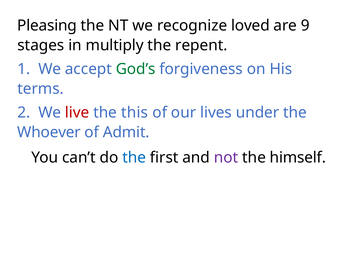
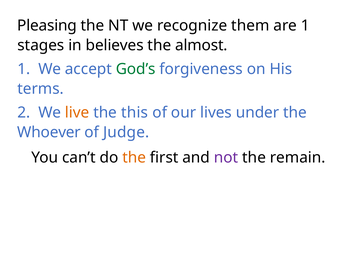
loved: loved -> them
are 9: 9 -> 1
multiply: multiply -> believes
repent: repent -> almost
live colour: red -> orange
Admit: Admit -> Judge
the at (134, 157) colour: blue -> orange
himself: himself -> remain
